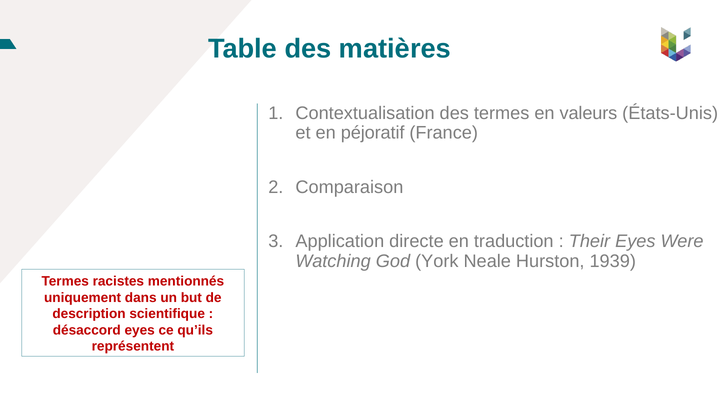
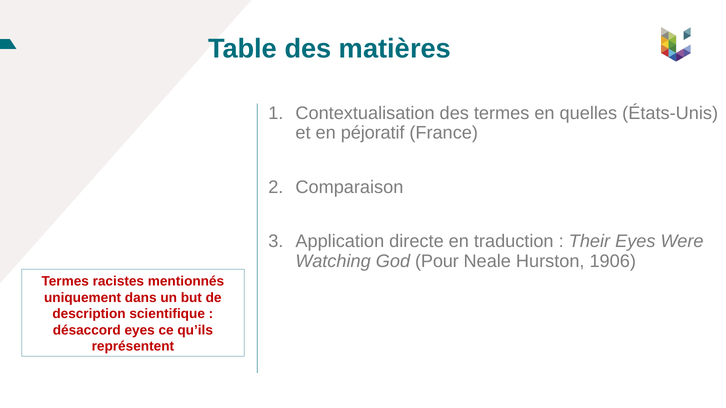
valeurs: valeurs -> quelles
York: York -> Pour
1939: 1939 -> 1906
